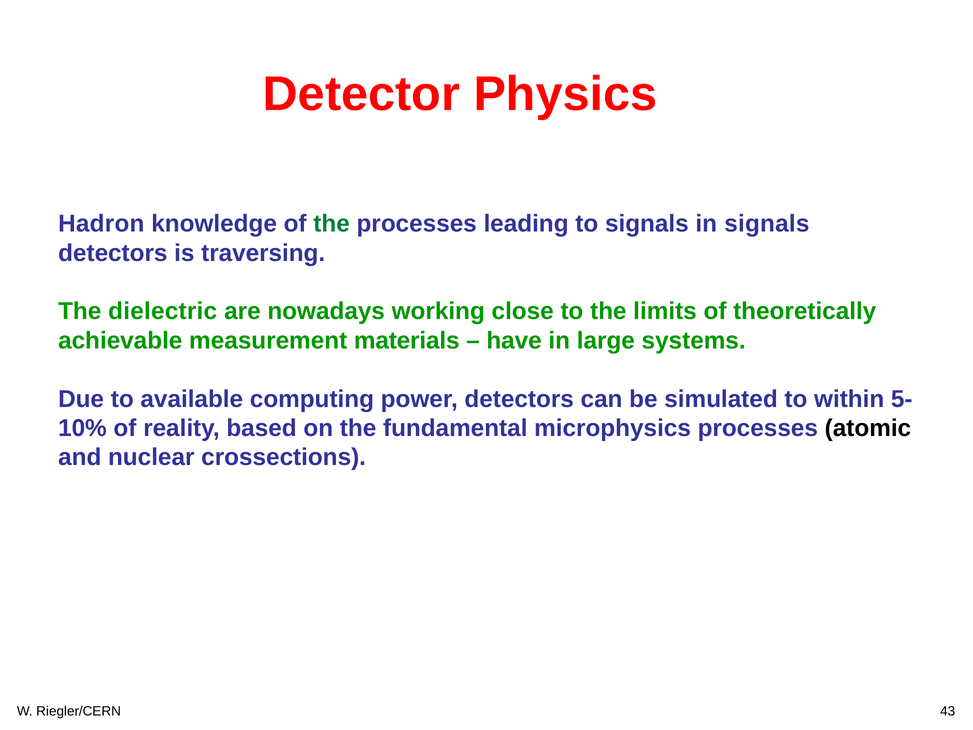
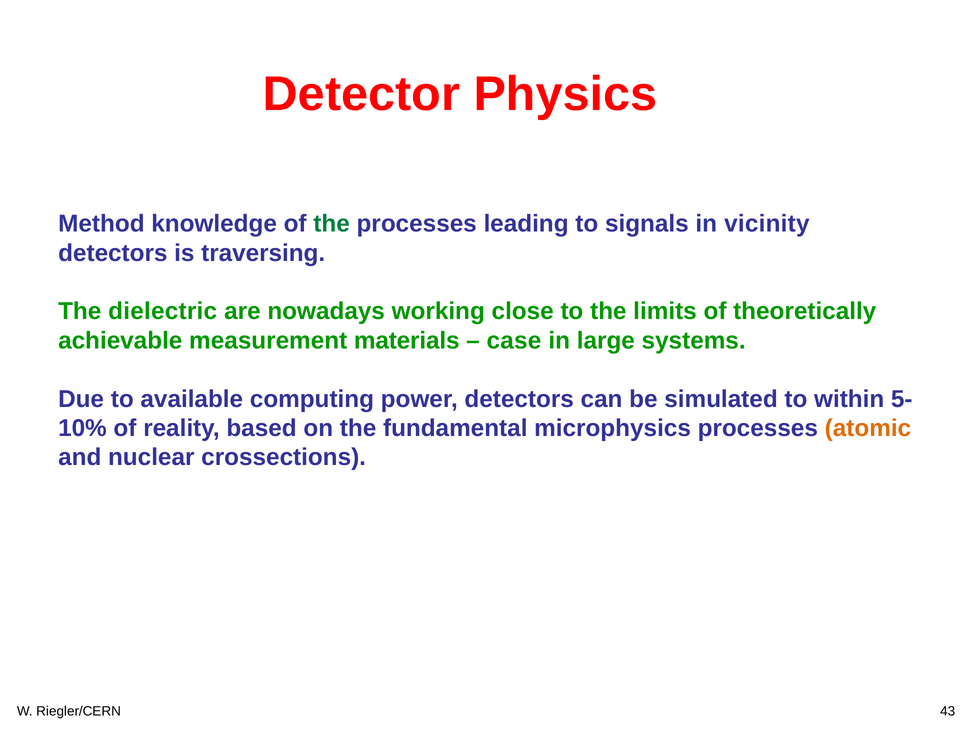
Hadron: Hadron -> Method
in signals: signals -> vicinity
have: have -> case
atomic colour: black -> orange
